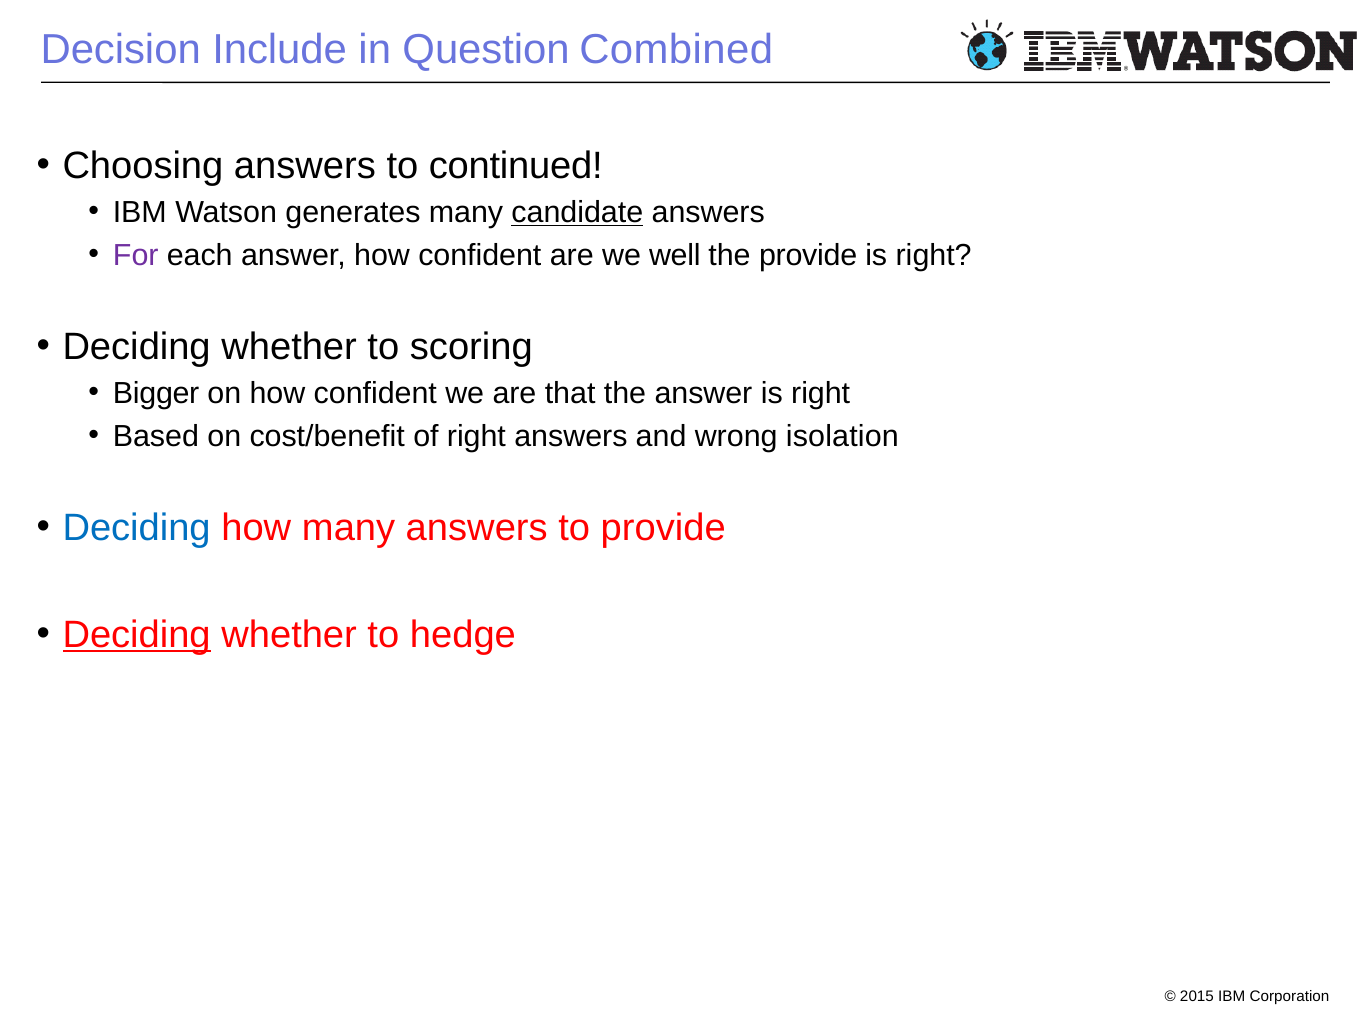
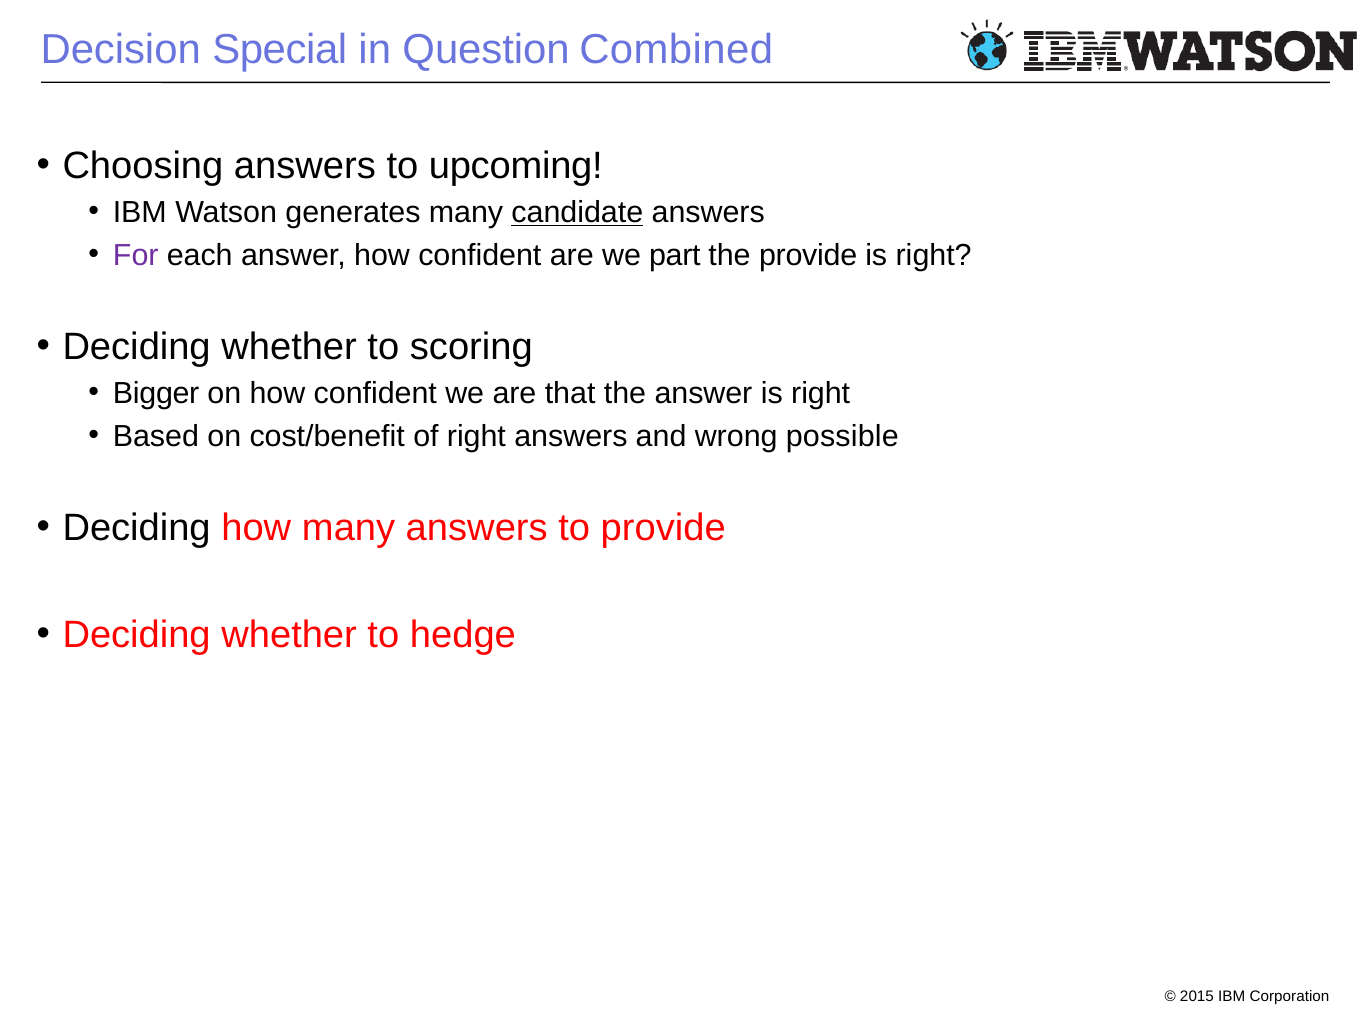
Include: Include -> Special
continued: continued -> upcoming
well: well -> part
isolation: isolation -> possible
Deciding at (137, 528) colour: blue -> black
Deciding at (137, 635) underline: present -> none
